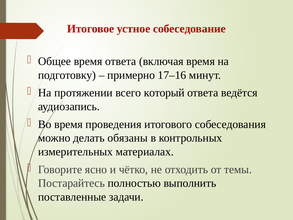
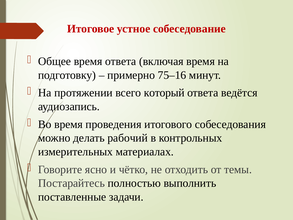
17–16: 17–16 -> 75–16
обязаны: обязаны -> рабочий
